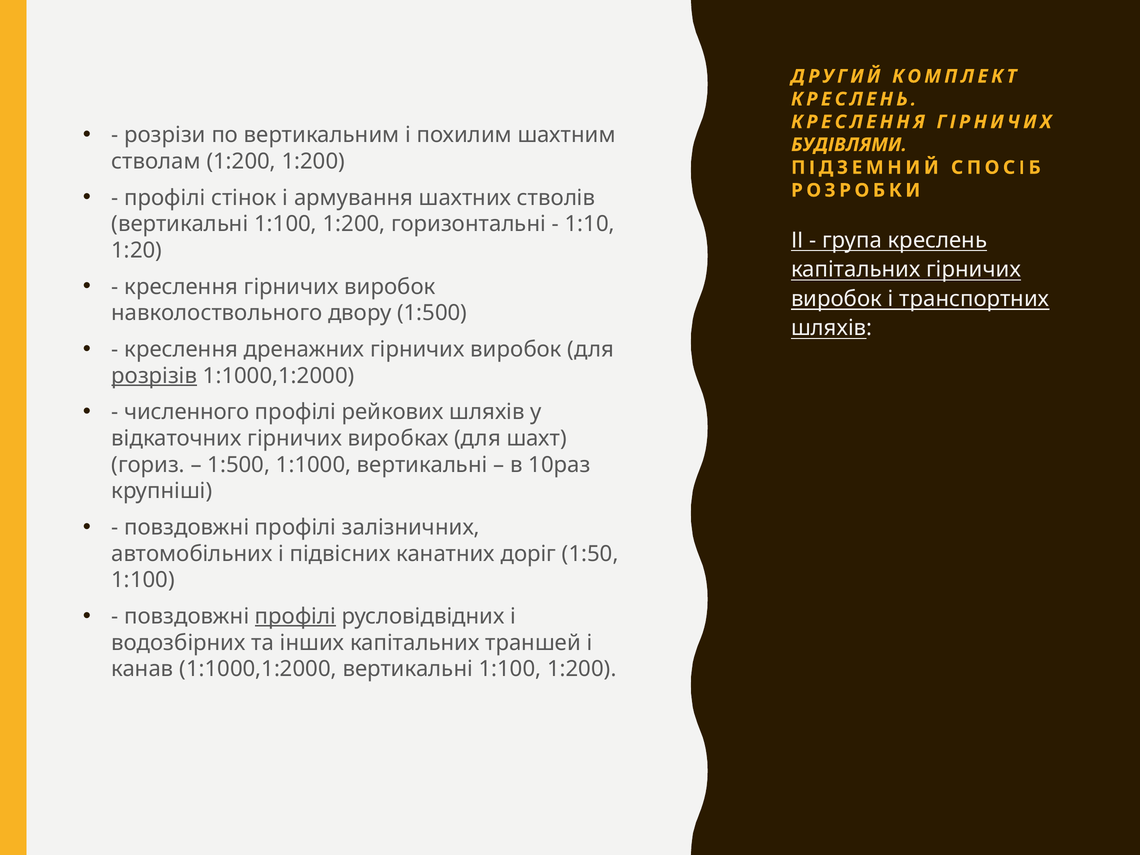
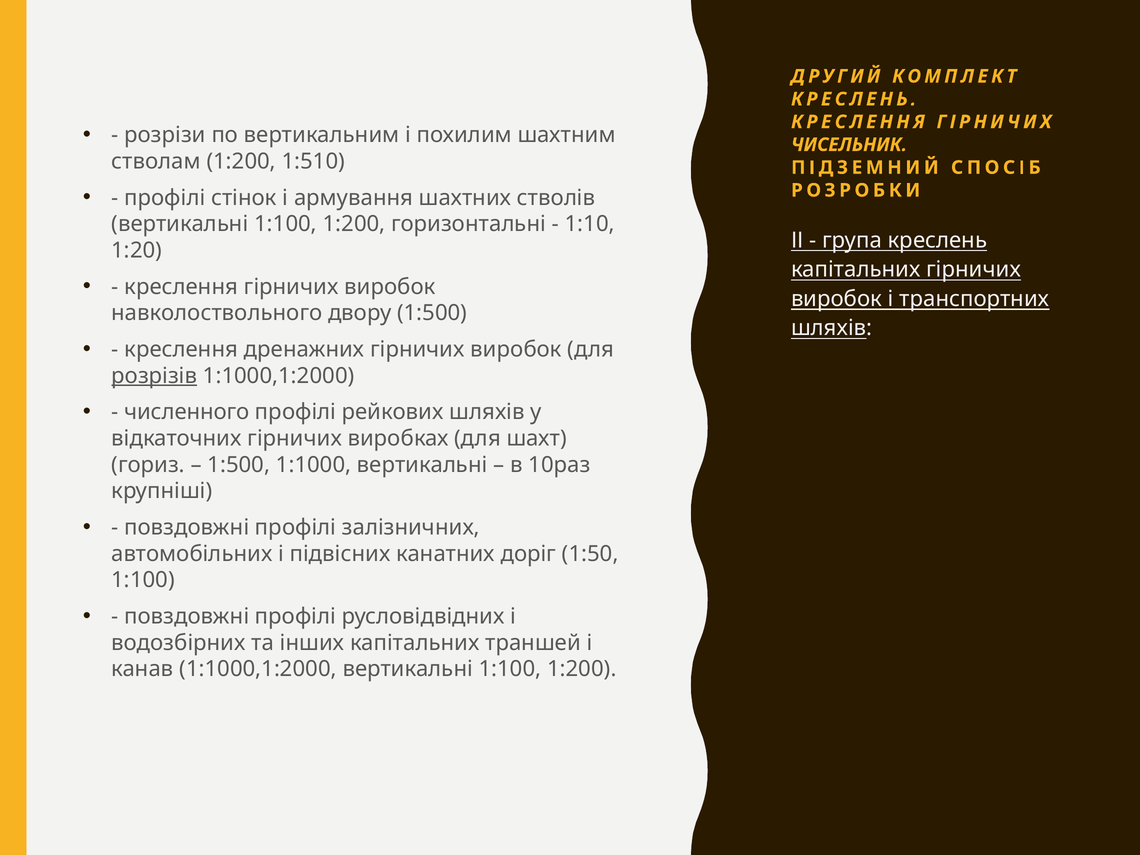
БУДІВЛЯМИ: БУДІВЛЯМИ -> ЧИСЕЛЬНИК
1:200 1:200: 1:200 -> 1:510
профілі at (295, 616) underline: present -> none
